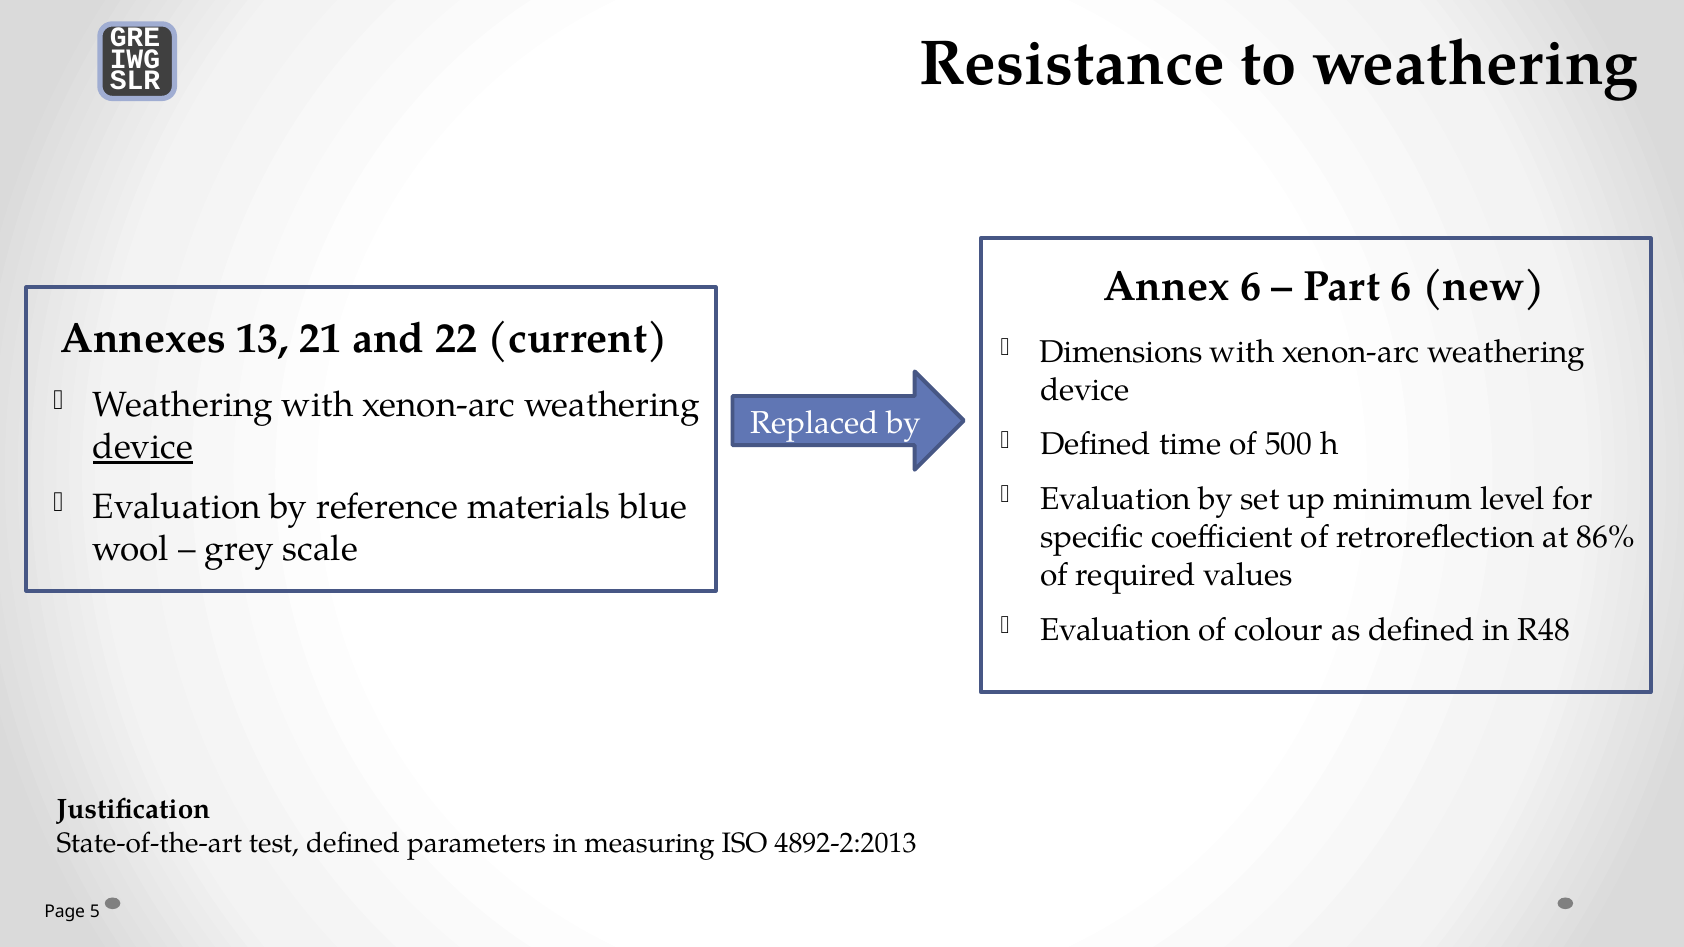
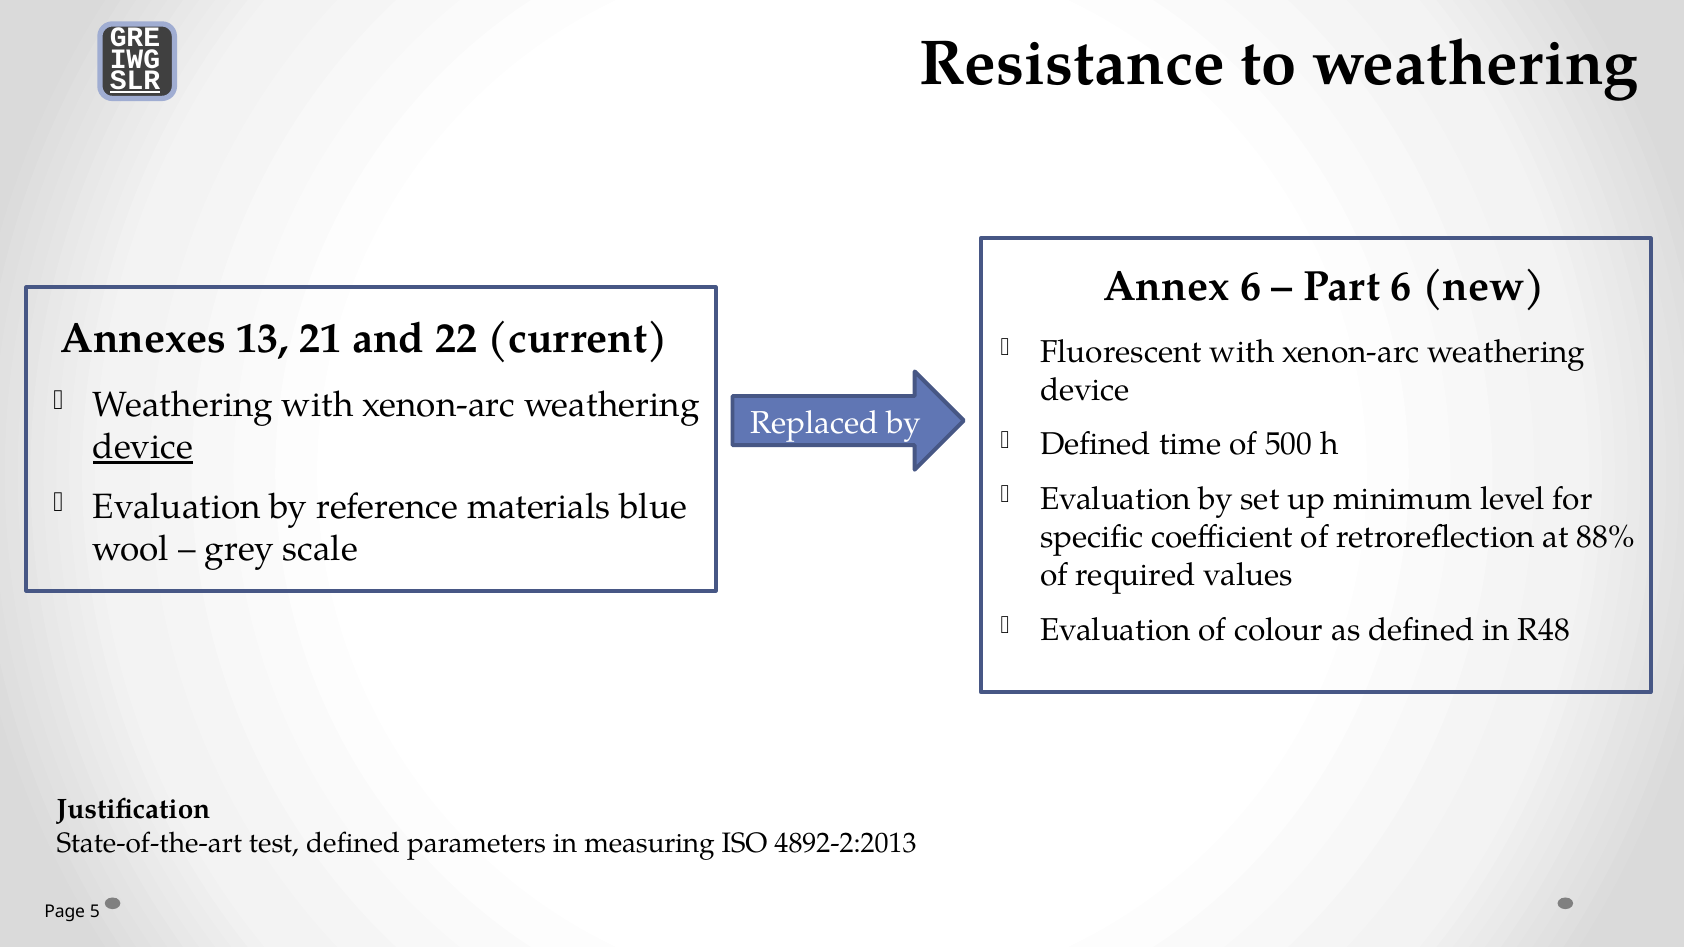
SLR underline: none -> present
Dimensions: Dimensions -> Fluorescent
86%: 86% -> 88%
